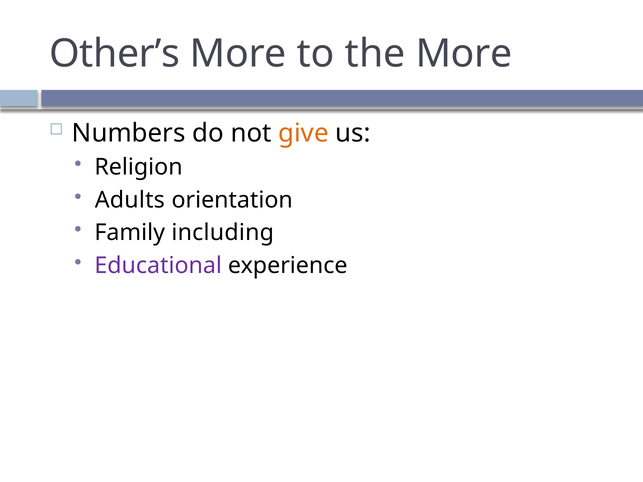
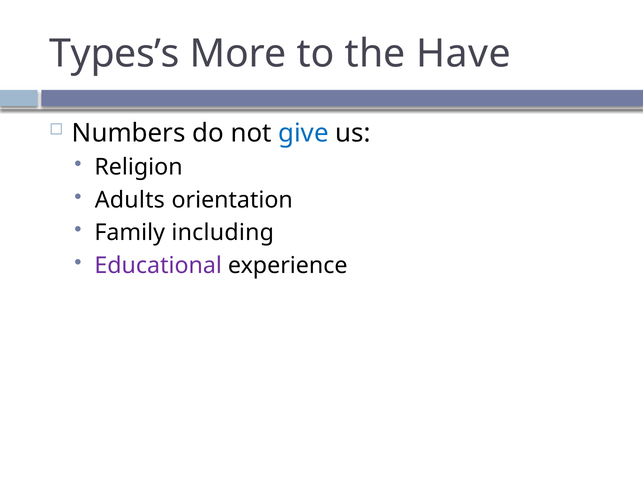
Other’s: Other’s -> Types’s
the More: More -> Have
give colour: orange -> blue
